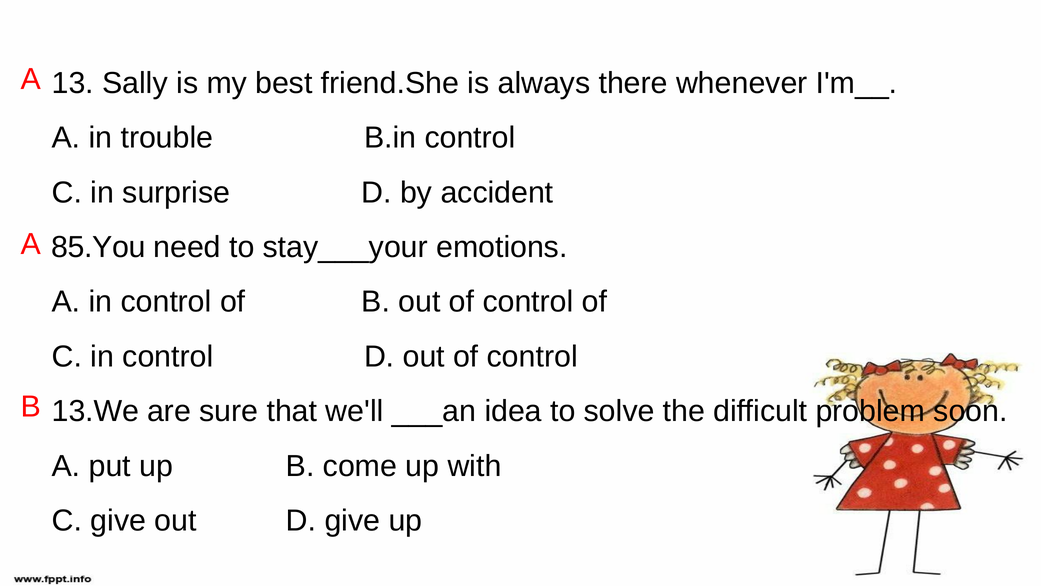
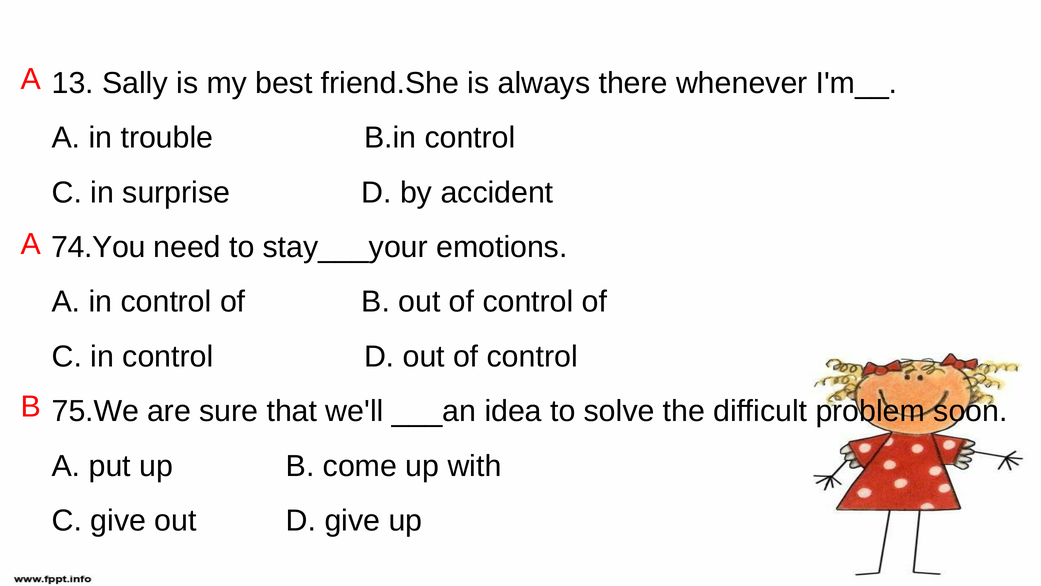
85.You: 85.You -> 74.You
13.We: 13.We -> 75.We
